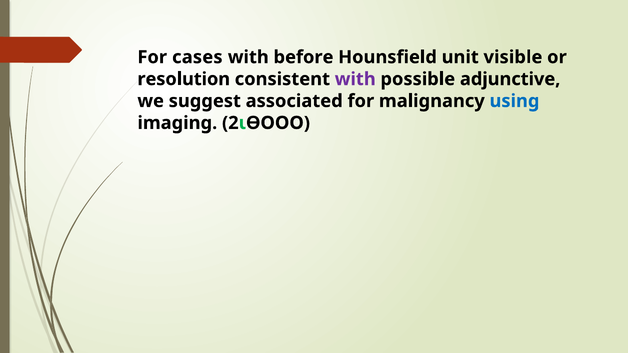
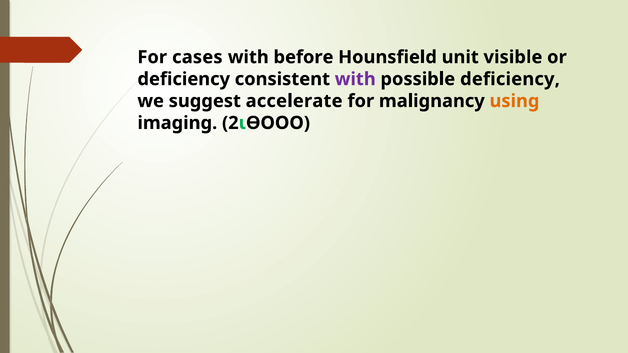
resolution at (184, 79): resolution -> deficiency
possible adjunctive: adjunctive -> deficiency
associated: associated -> accelerate
using colour: blue -> orange
